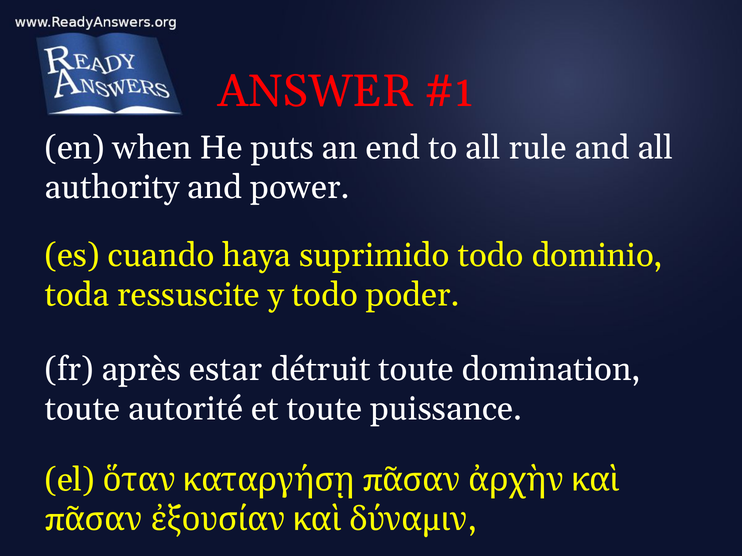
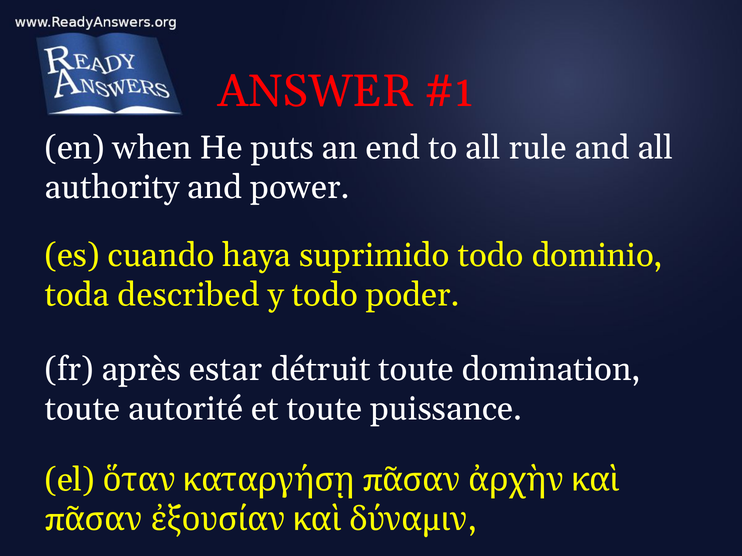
ressuscite: ressuscite -> described
